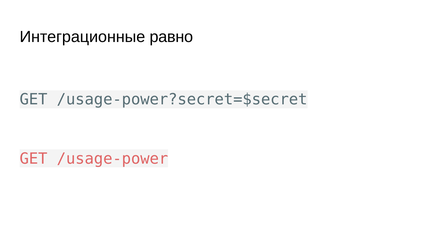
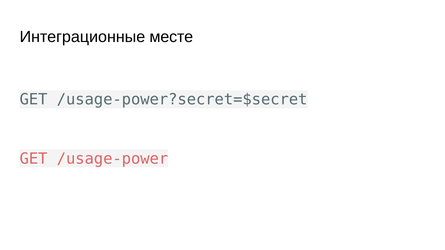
равно: равно -> месте
